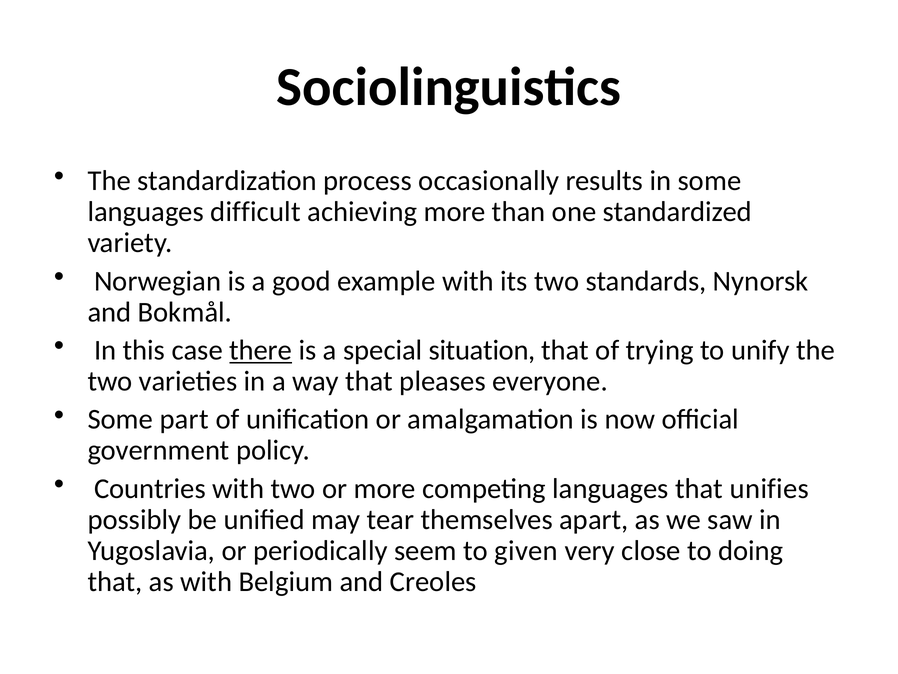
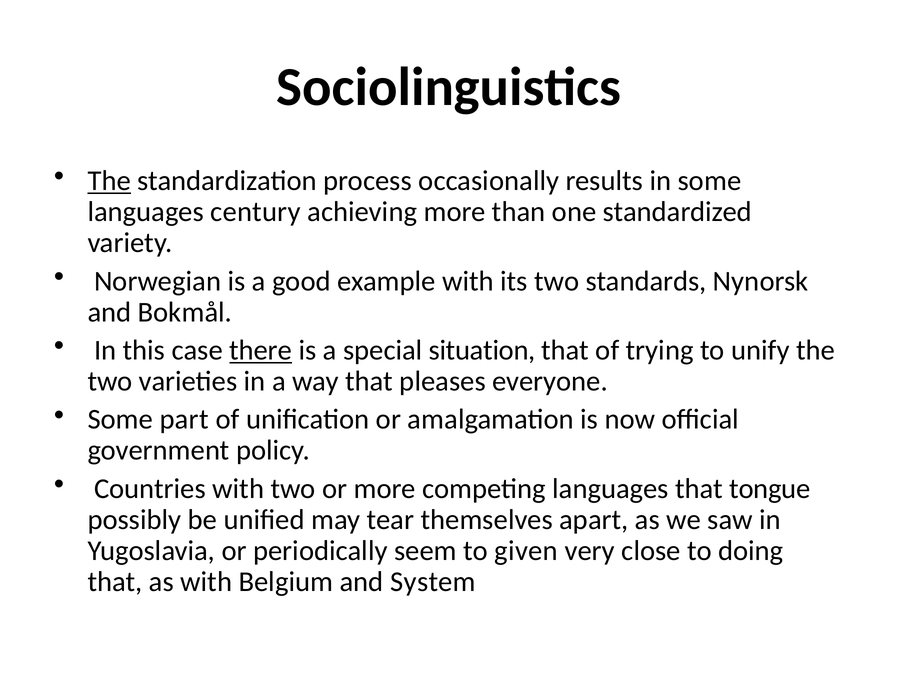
The at (109, 181) underline: none -> present
difficult: difficult -> century
unifies: unifies -> tongue
Creoles: Creoles -> System
